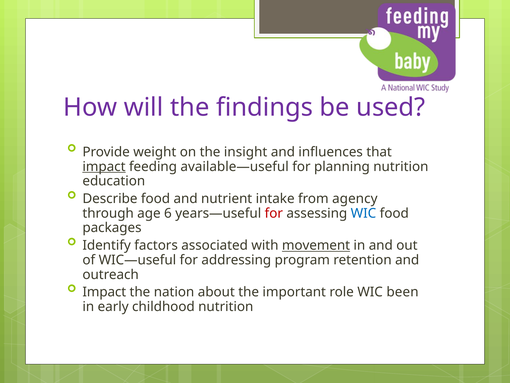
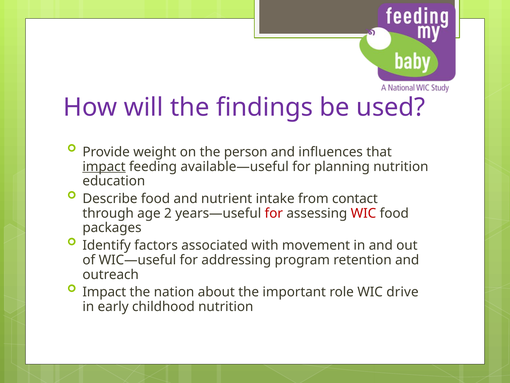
insight: insight -> person
agency: agency -> contact
6: 6 -> 2
WIC at (363, 213) colour: blue -> red
movement underline: present -> none
been: been -> drive
